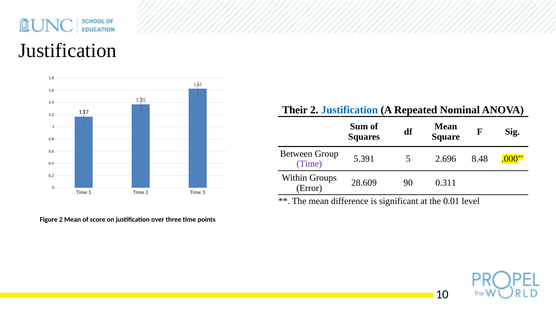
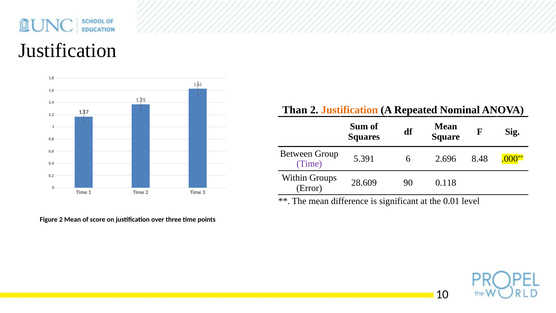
Their: Their -> Than
Justification at (349, 110) colour: blue -> orange
5: 5 -> 6
0.311: 0.311 -> 0.118
